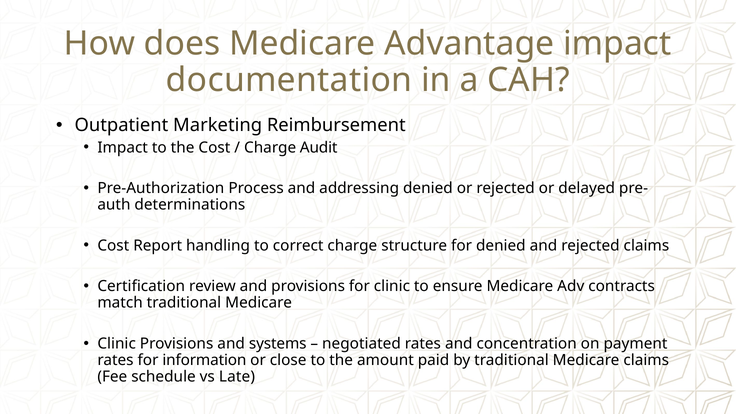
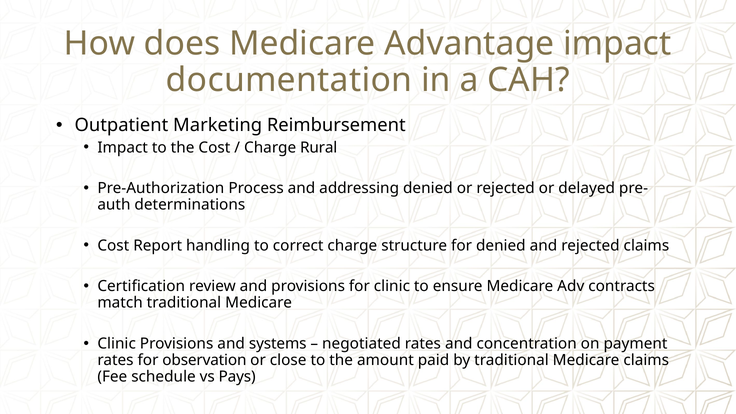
Audit: Audit -> Rural
information: information -> observation
Late: Late -> Pays
